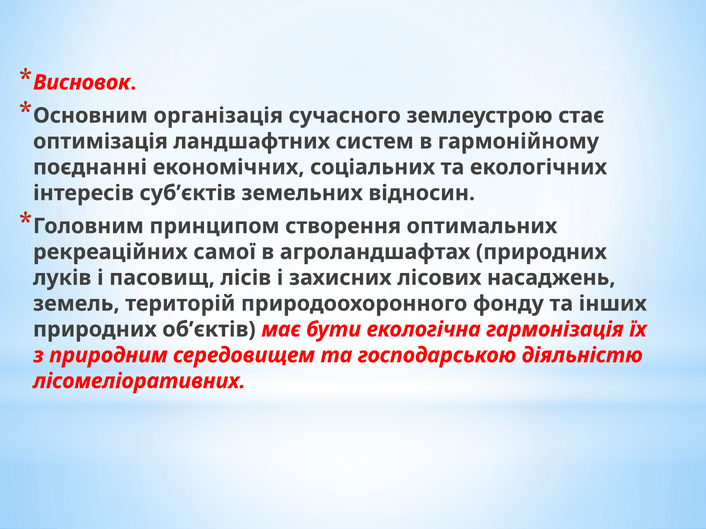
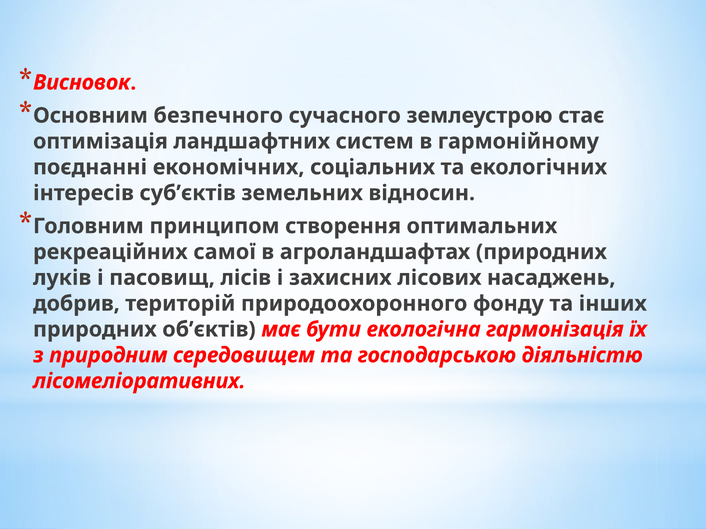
організація: організація -> безпечного
земель: земель -> добрив
